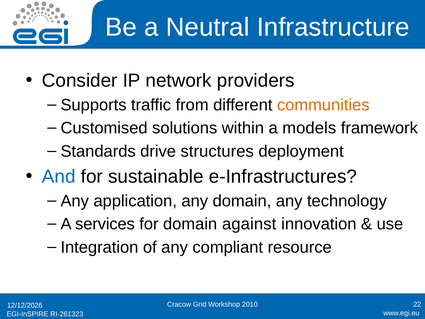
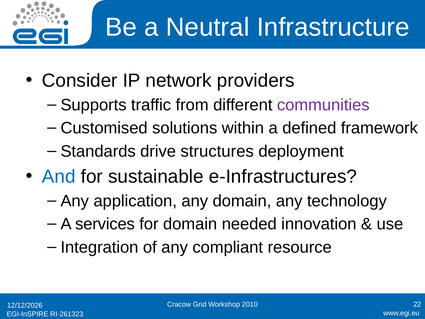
communities colour: orange -> purple
models: models -> defined
against: against -> needed
